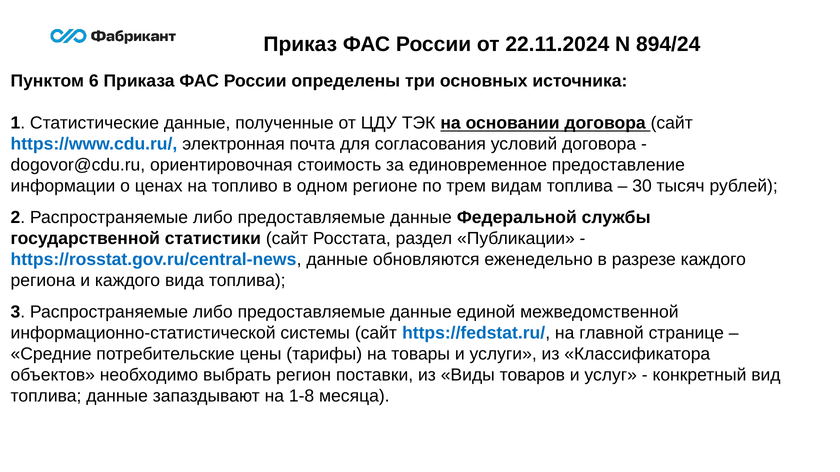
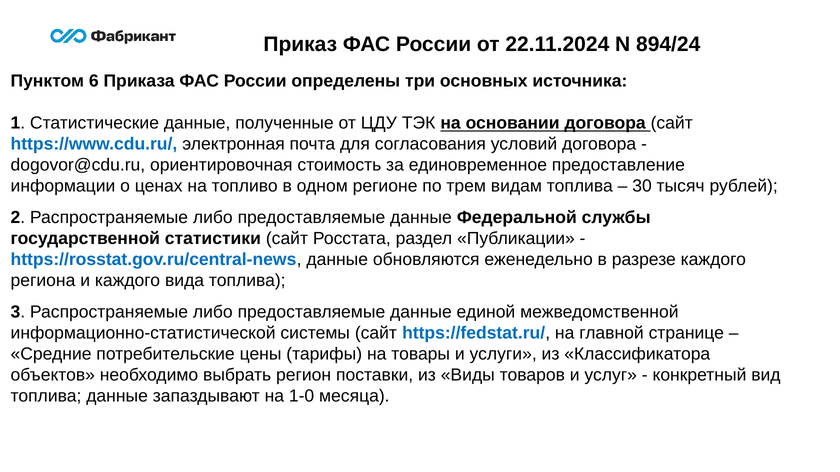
1-8: 1-8 -> 1-0
